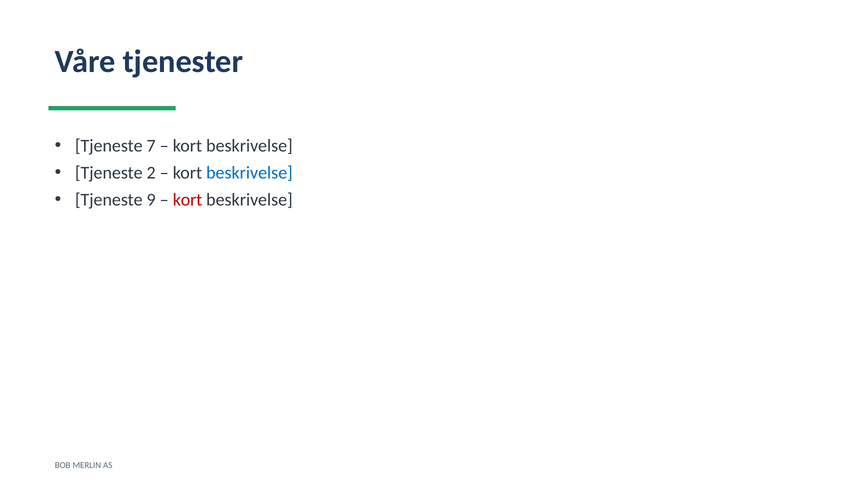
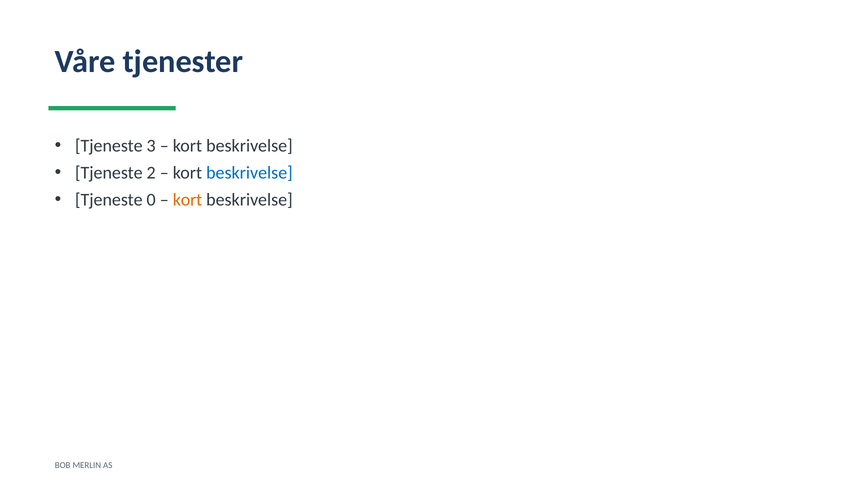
7: 7 -> 3
9: 9 -> 0
kort at (188, 200) colour: red -> orange
